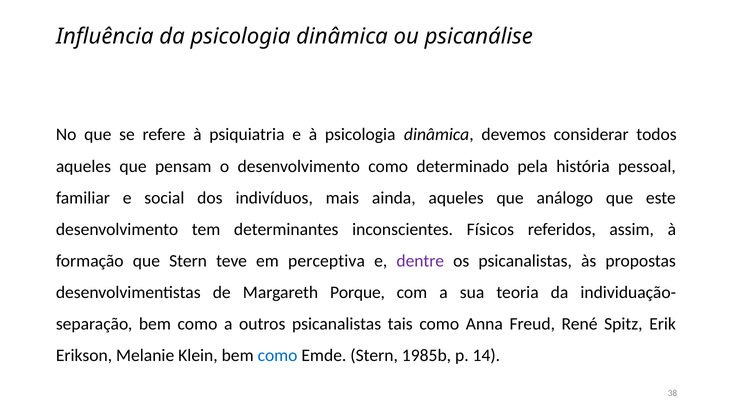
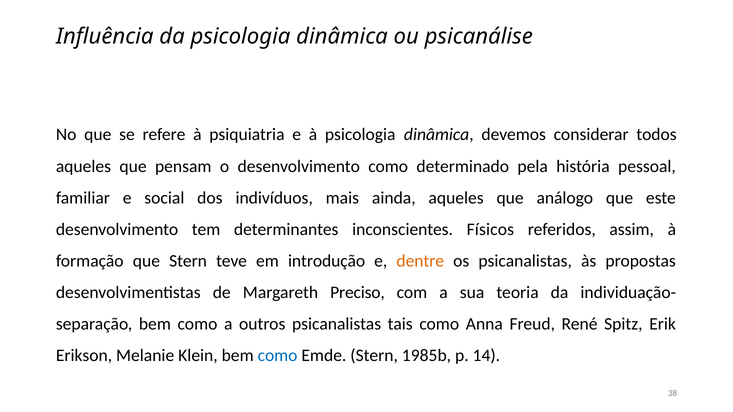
perceptiva: perceptiva -> introdução
dentre colour: purple -> orange
Porque: Porque -> Preciso
